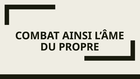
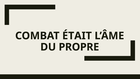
AINSI: AINSI -> ÉTAIT
